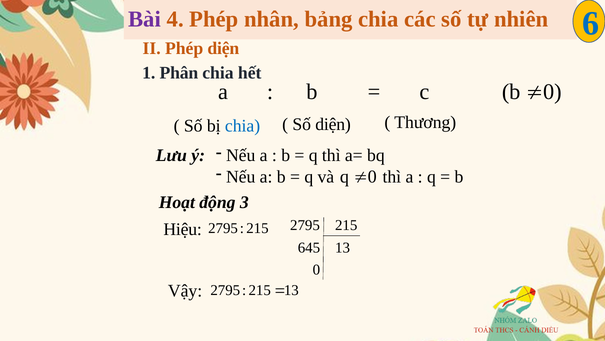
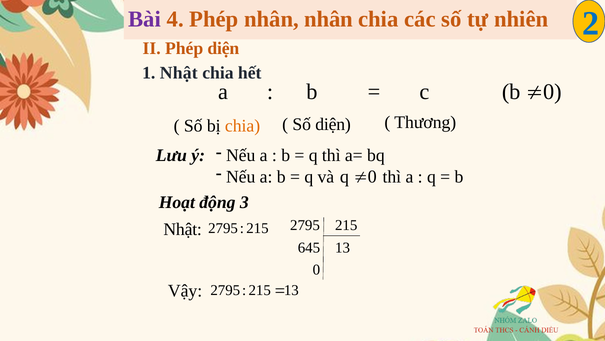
nhân bảng: bảng -> nhân
6: 6 -> 2
1 Phân: Phân -> Nhật
chia at (243, 125) colour: blue -> orange
Hiệu at (183, 229): Hiệu -> Nhật
